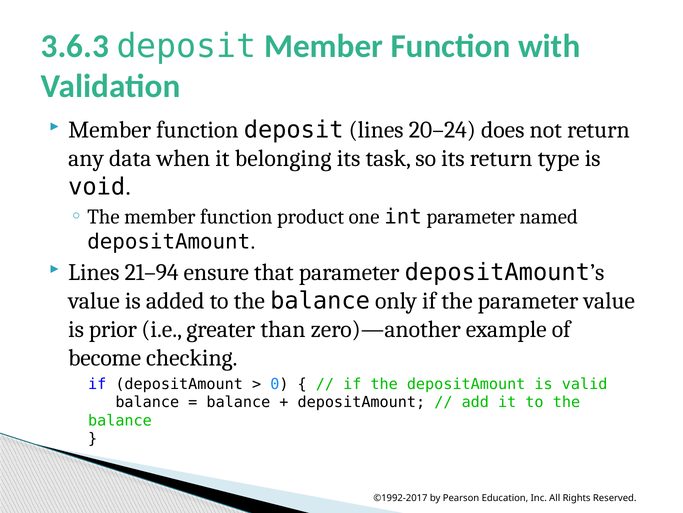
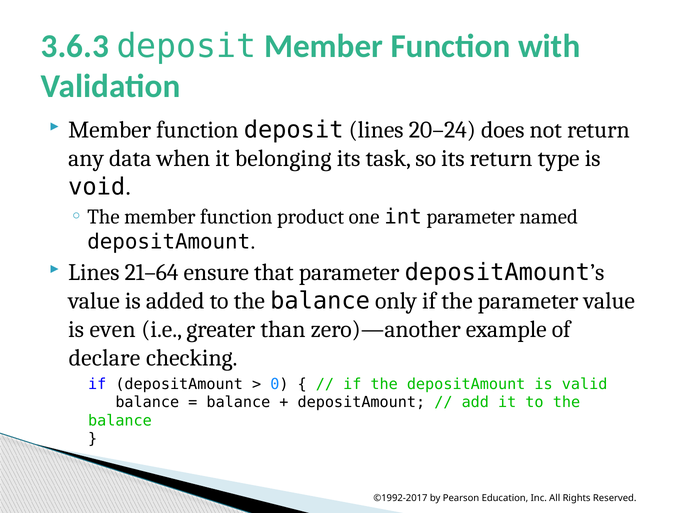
21–94: 21–94 -> 21–64
prior: prior -> even
become: become -> declare
